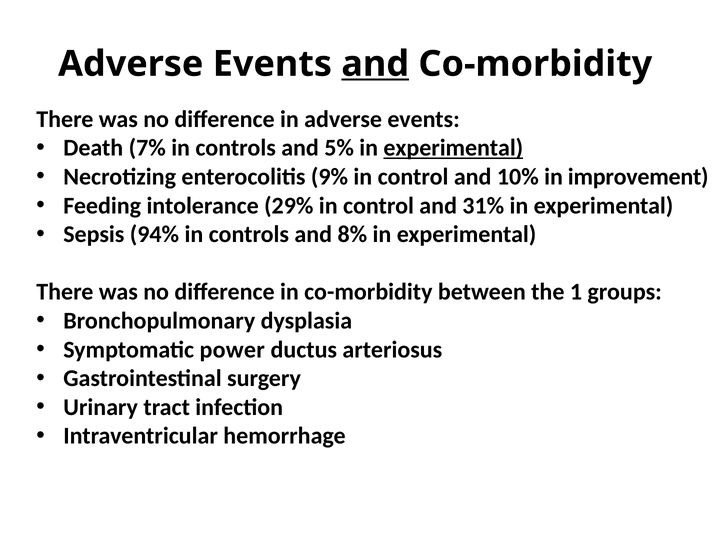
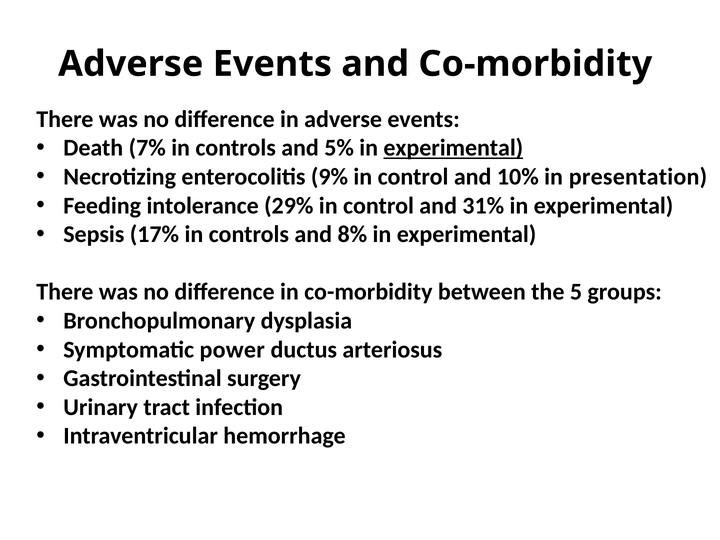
and at (375, 64) underline: present -> none
improvement: improvement -> presentation
94%: 94% -> 17%
1: 1 -> 5
